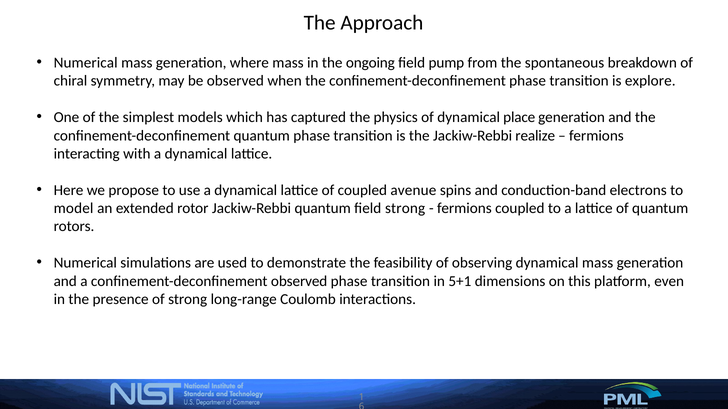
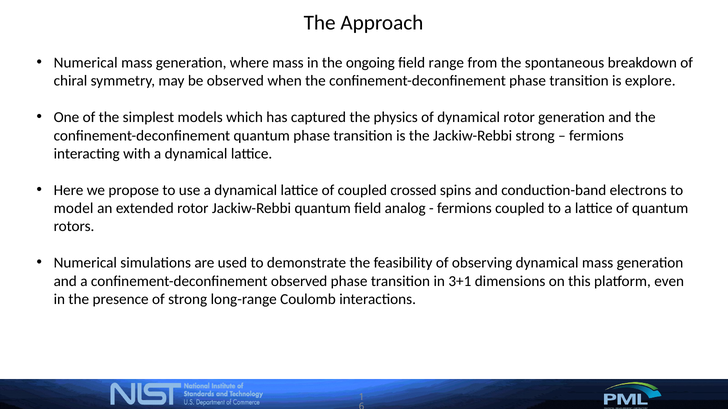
pump: pump -> range
dynamical place: place -> rotor
Jackiw-Rebbi realize: realize -> strong
avenue: avenue -> crossed
field strong: strong -> analog
5+1: 5+1 -> 3+1
